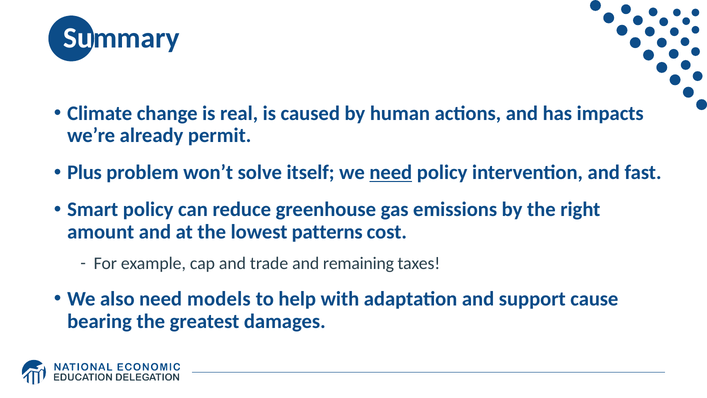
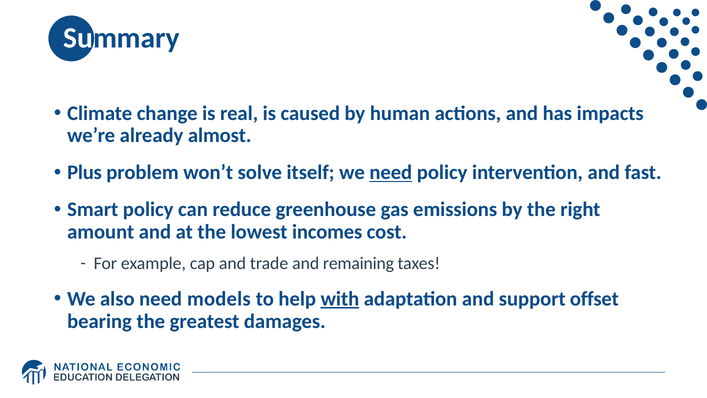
permit: permit -> almost
patterns: patterns -> incomes
with underline: none -> present
cause: cause -> offset
